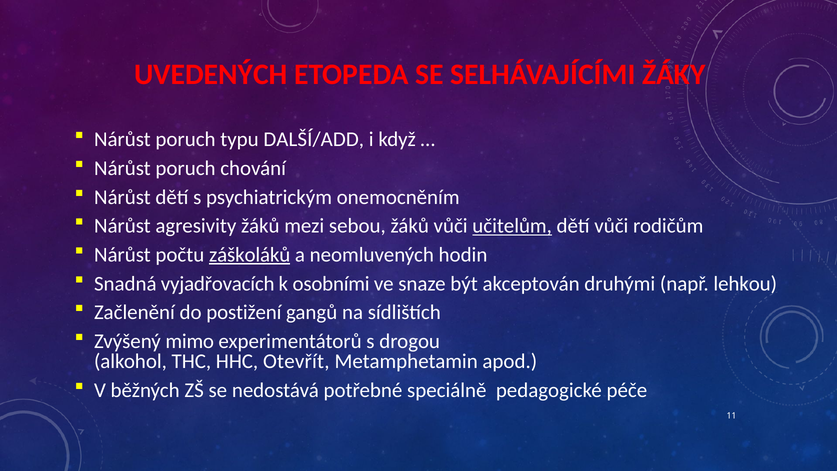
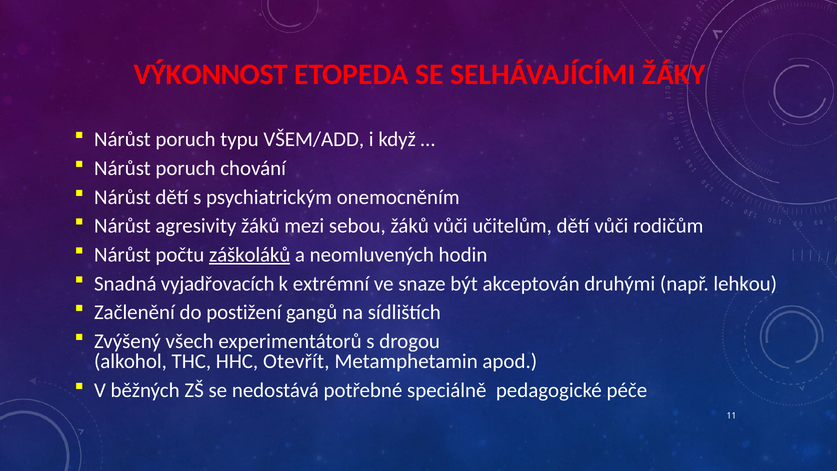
UVEDENÝCH: UVEDENÝCH -> VÝKONNOST
DALŠÍ/ADD: DALŠÍ/ADD -> VŠEM/ADD
učitelům underline: present -> none
osobními: osobními -> extrémní
mimo: mimo -> všech
